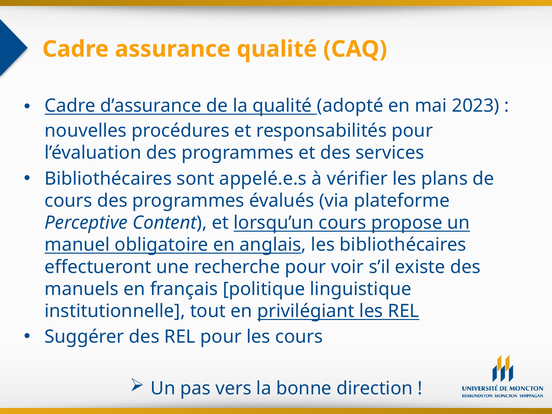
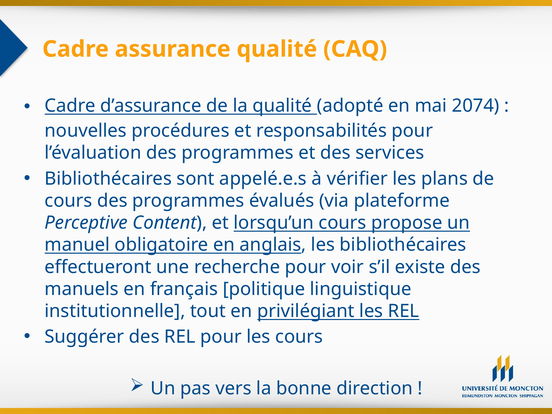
2023: 2023 -> 2074
